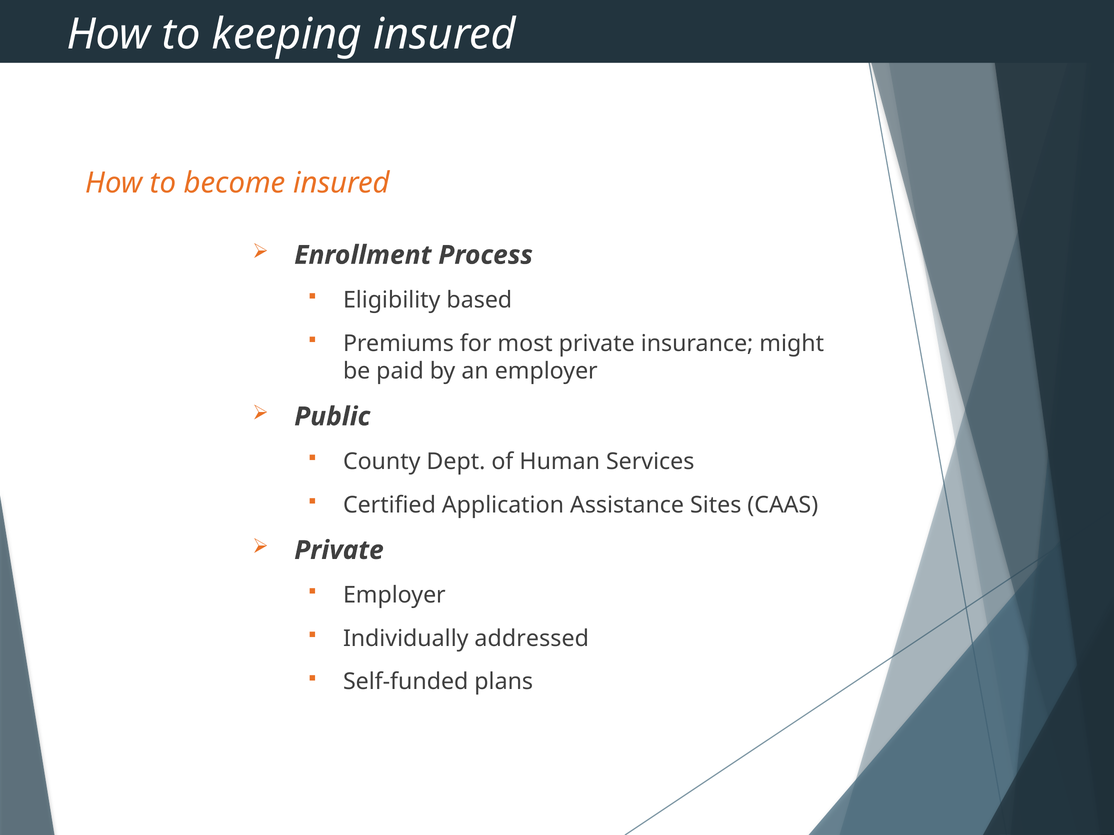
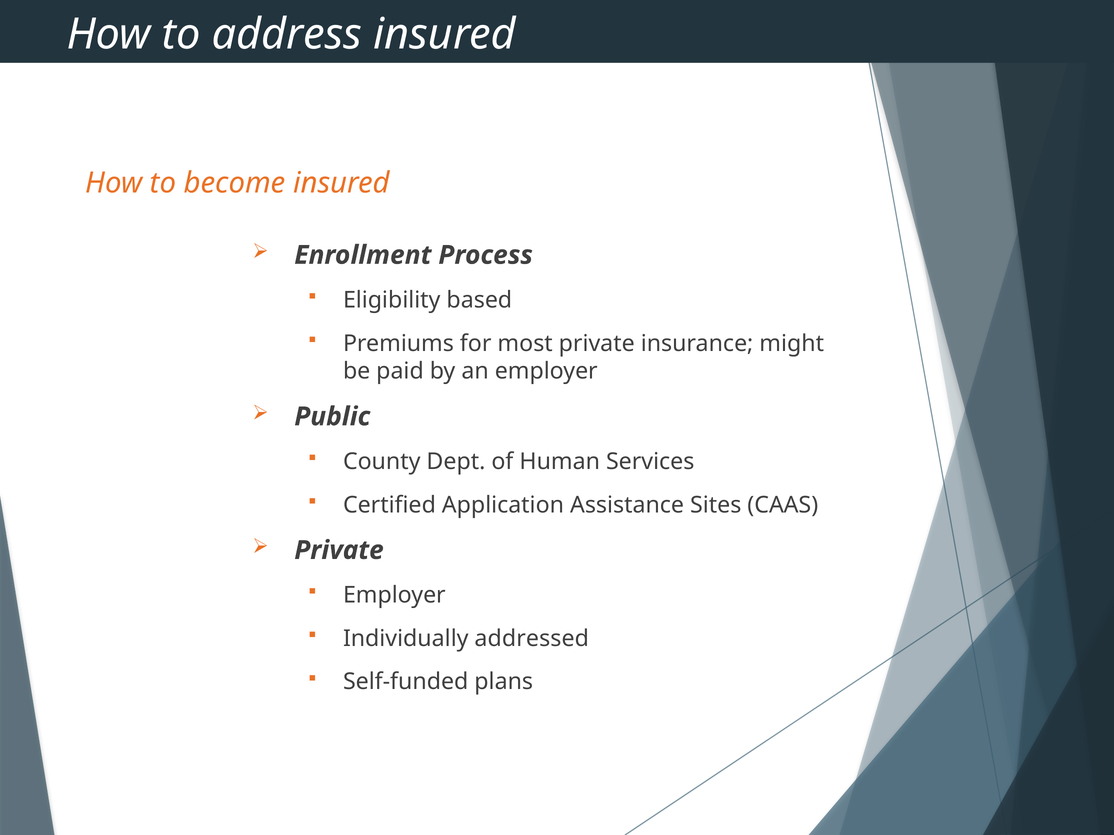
keeping: keeping -> address
